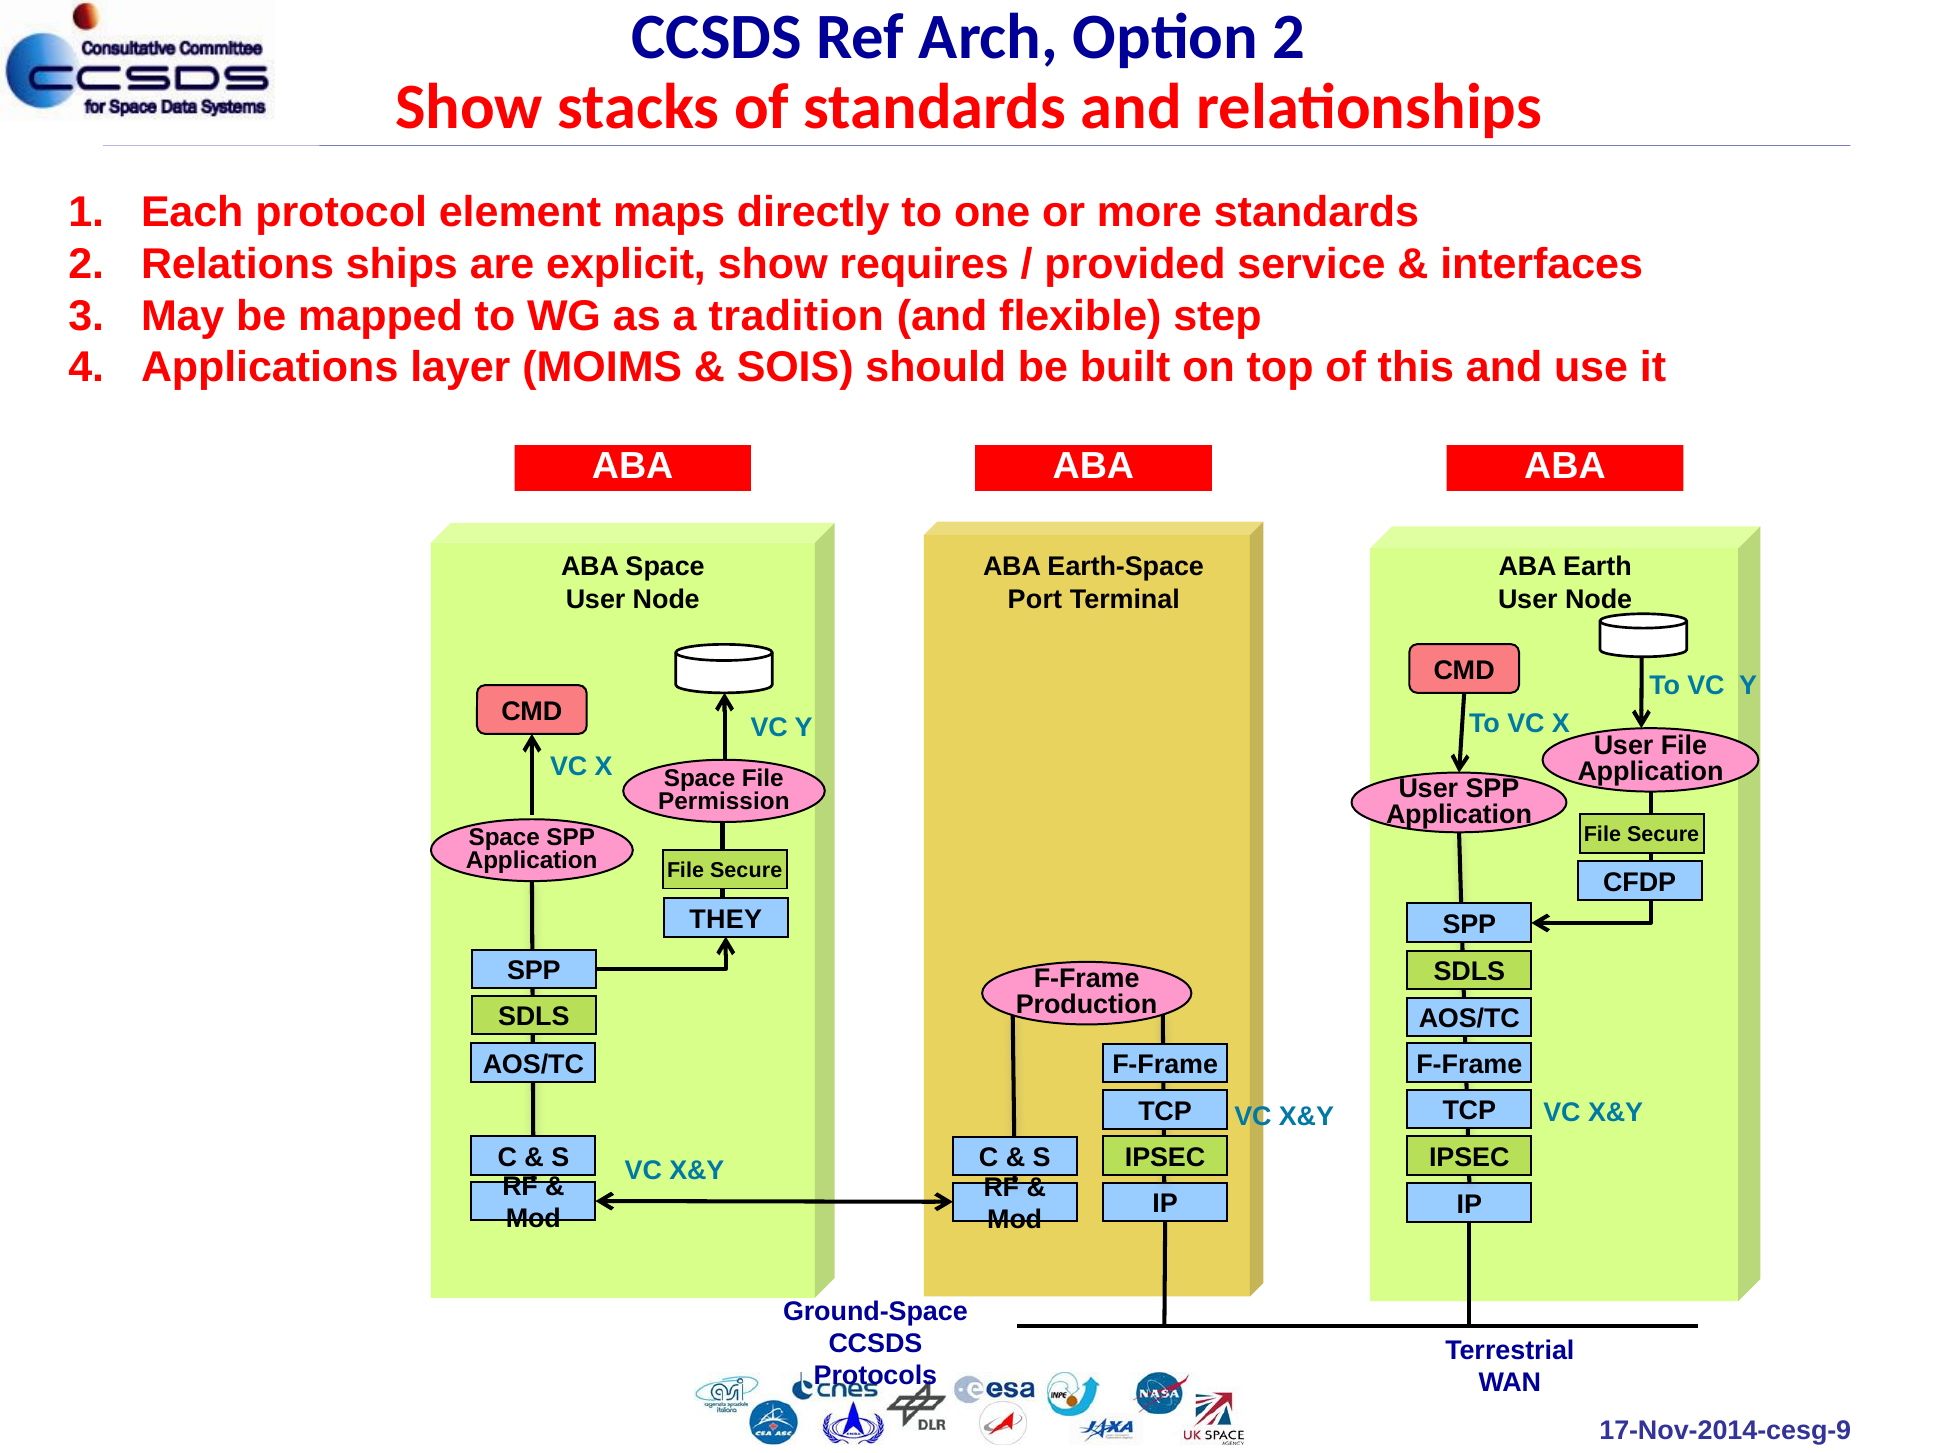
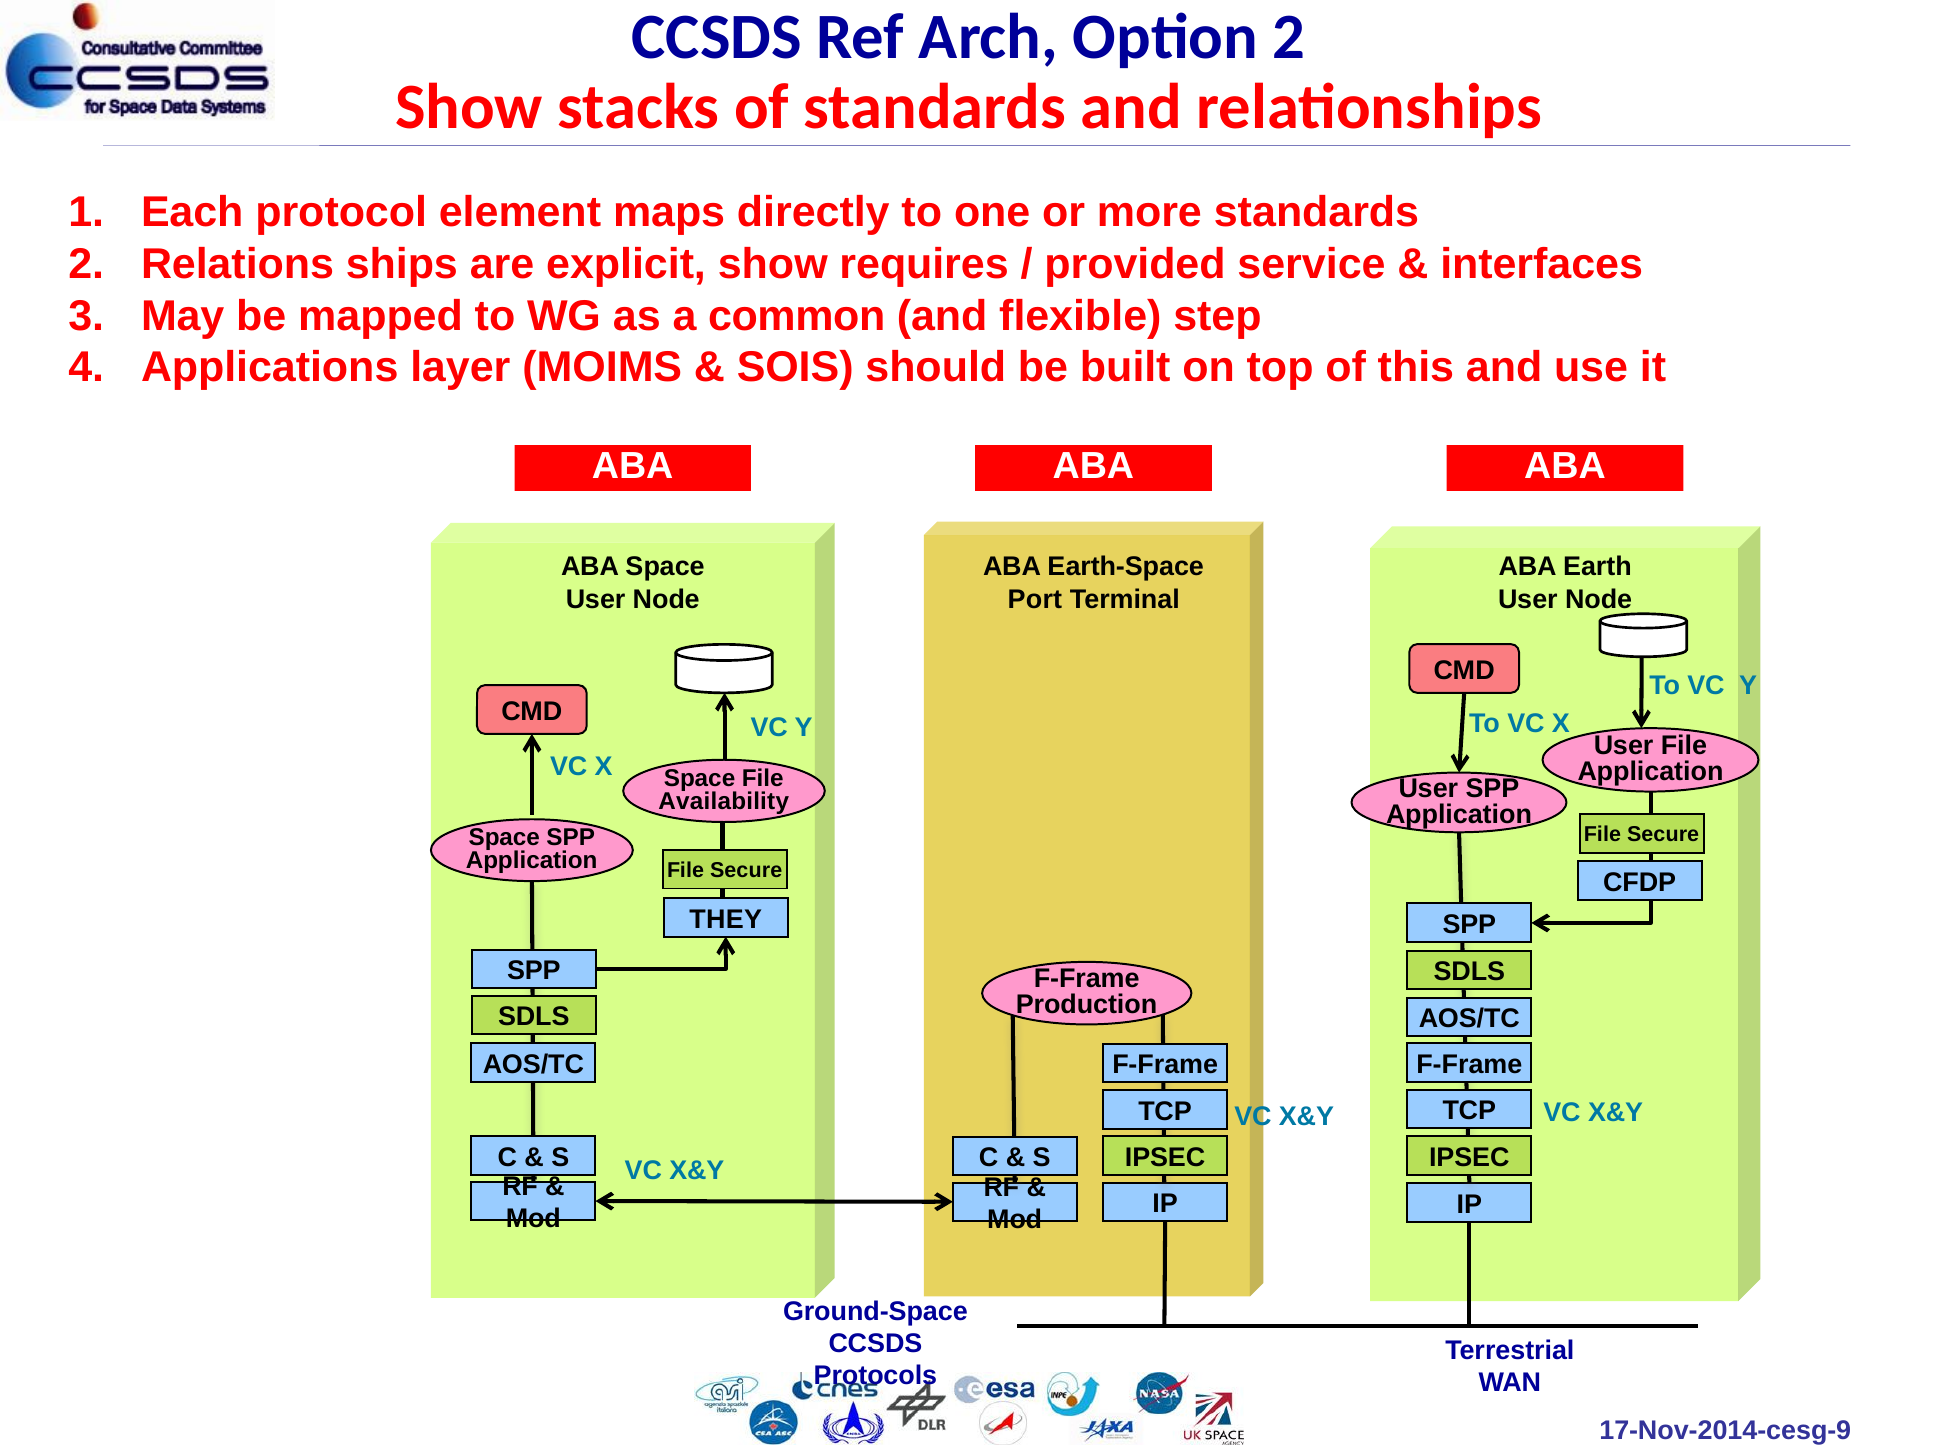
tradition: tradition -> common
Permission: Permission -> Availability
